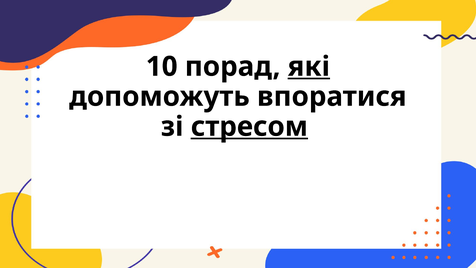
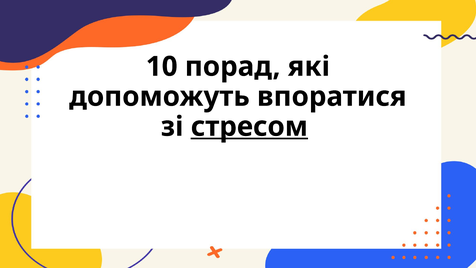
які underline: present -> none
